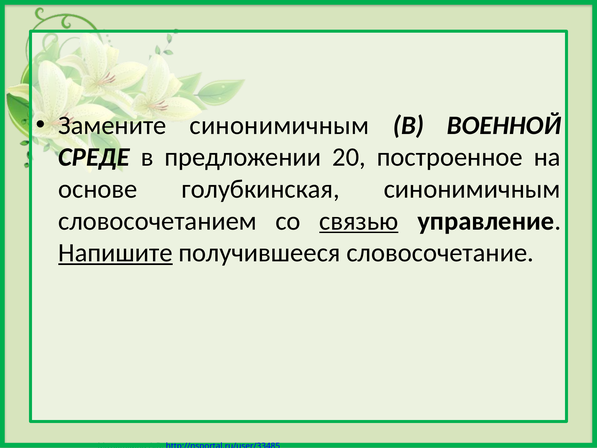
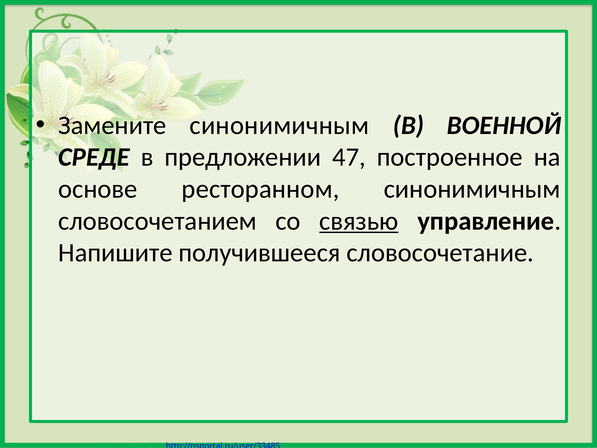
20: 20 -> 47
голубкинская: голубкинская -> ресторанном
Напишите underline: present -> none
